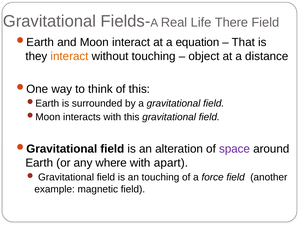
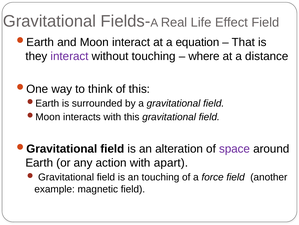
There: There -> Effect
interact at (70, 56) colour: orange -> purple
object: object -> where
where: where -> action
